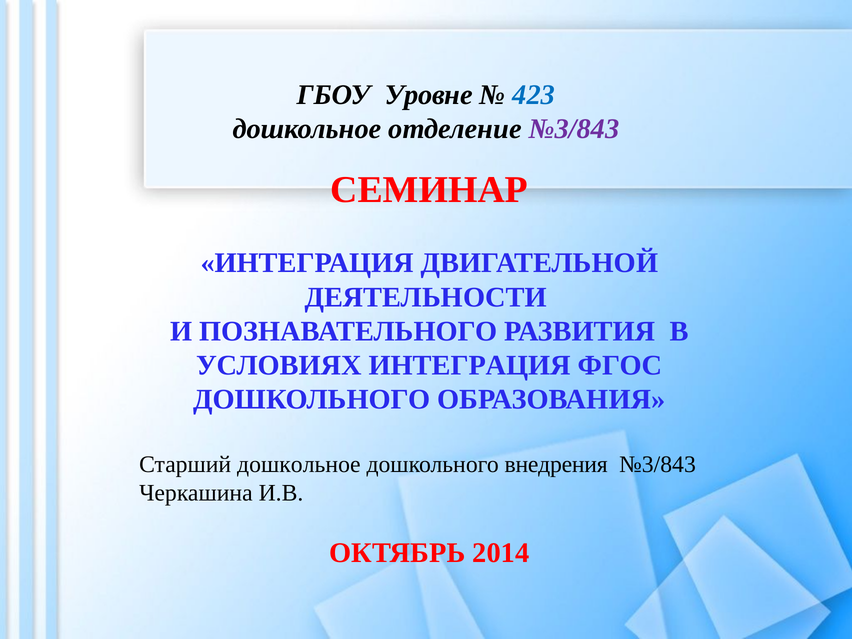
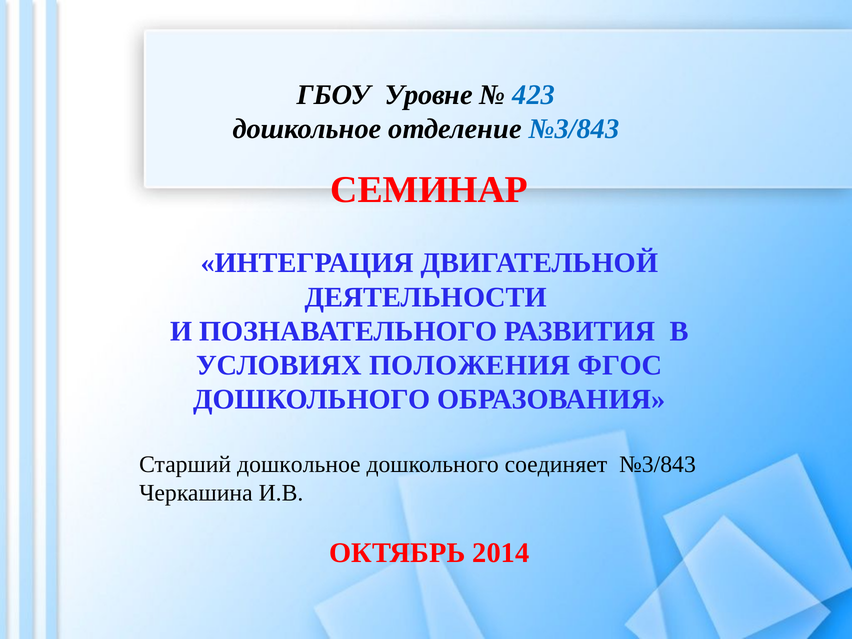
№3/843 at (574, 129) colour: purple -> blue
УСЛОВИЯХ ИНТЕГРАЦИЯ: ИНТЕГРАЦИЯ -> ПОЛОЖЕНИЯ
внедрения: внедрения -> соединяет
